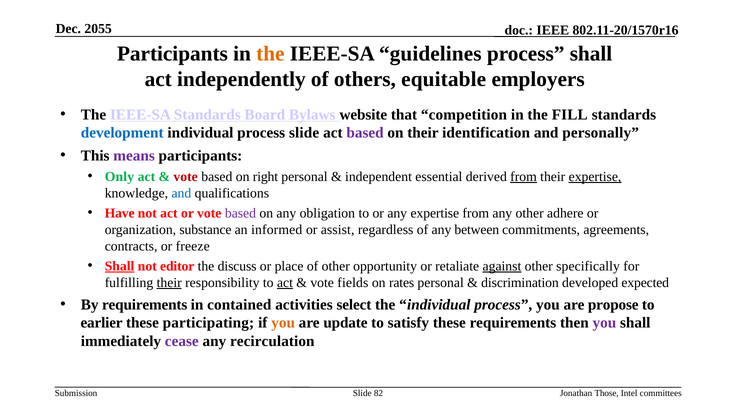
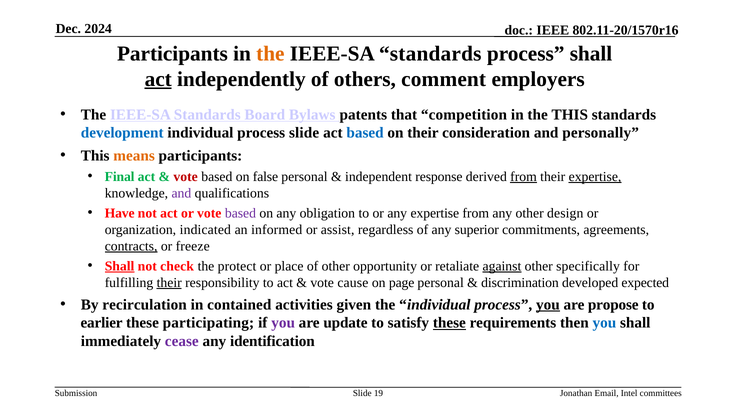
2055: 2055 -> 2024
guidelines at (430, 54): guidelines -> standards
act at (158, 79) underline: none -> present
equitable: equitable -> comment
website: website -> patents
the FILL: FILL -> THIS
based at (365, 133) colour: purple -> blue
identification: identification -> consideration
means colour: purple -> orange
Only: Only -> Final
right: right -> false
essential: essential -> response
and at (181, 193) colour: blue -> purple
adhere: adhere -> design
substance: substance -> indicated
between: between -> superior
contracts underline: none -> present
editor: editor -> check
discuss: discuss -> protect
act at (285, 283) underline: present -> none
fields: fields -> cause
rates: rates -> page
By requirements: requirements -> recirculation
select: select -> given
you at (548, 305) underline: none -> present
you at (283, 323) colour: orange -> purple
these at (449, 323) underline: none -> present
you at (604, 323) colour: purple -> blue
recirculation: recirculation -> identification
82: 82 -> 19
Those: Those -> Email
